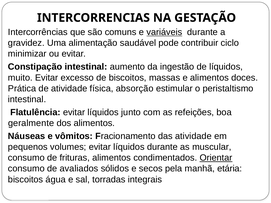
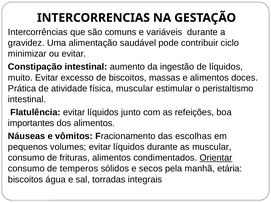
variáveis underline: present -> none
física absorção: absorção -> muscular
geralmente: geralmente -> importantes
das atividade: atividade -> escolhas
avaliados: avaliados -> temperos
